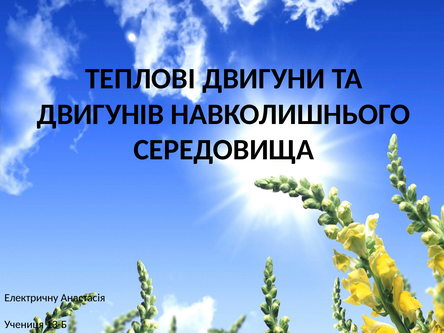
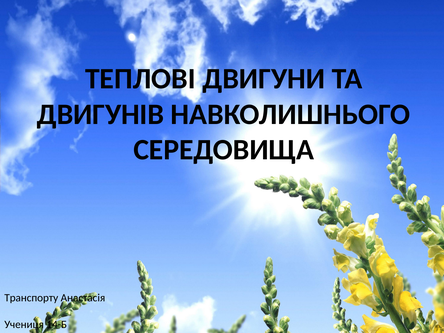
Електричну: Електричну -> Транспорту
13-Б: 13-Б -> 14-Б
